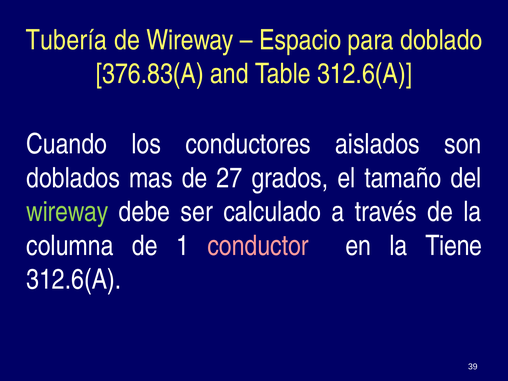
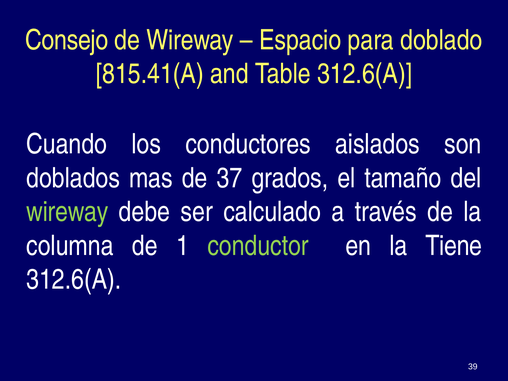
Tubería: Tubería -> Consejo
376.83(A: 376.83(A -> 815.41(A
27: 27 -> 37
conductor colour: pink -> light green
